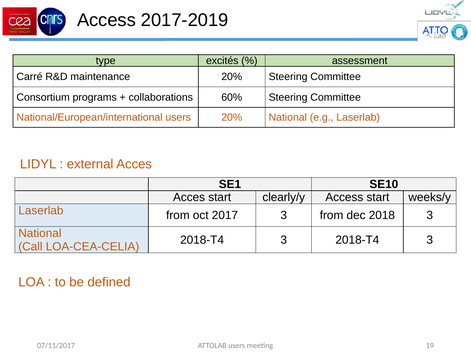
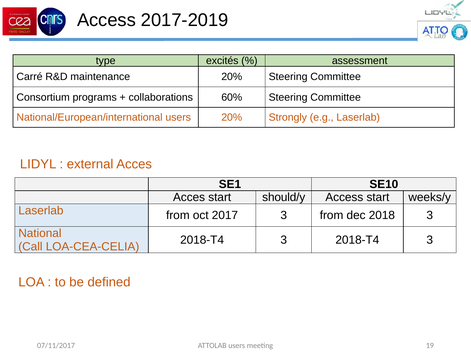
20% National: National -> Strongly
clearly/y: clearly/y -> should/y
